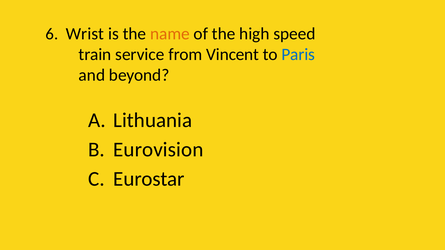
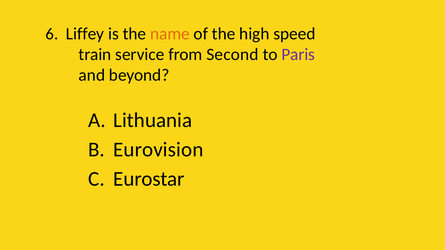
Wrist: Wrist -> Liffey
Vincent: Vincent -> Second
Paris colour: blue -> purple
